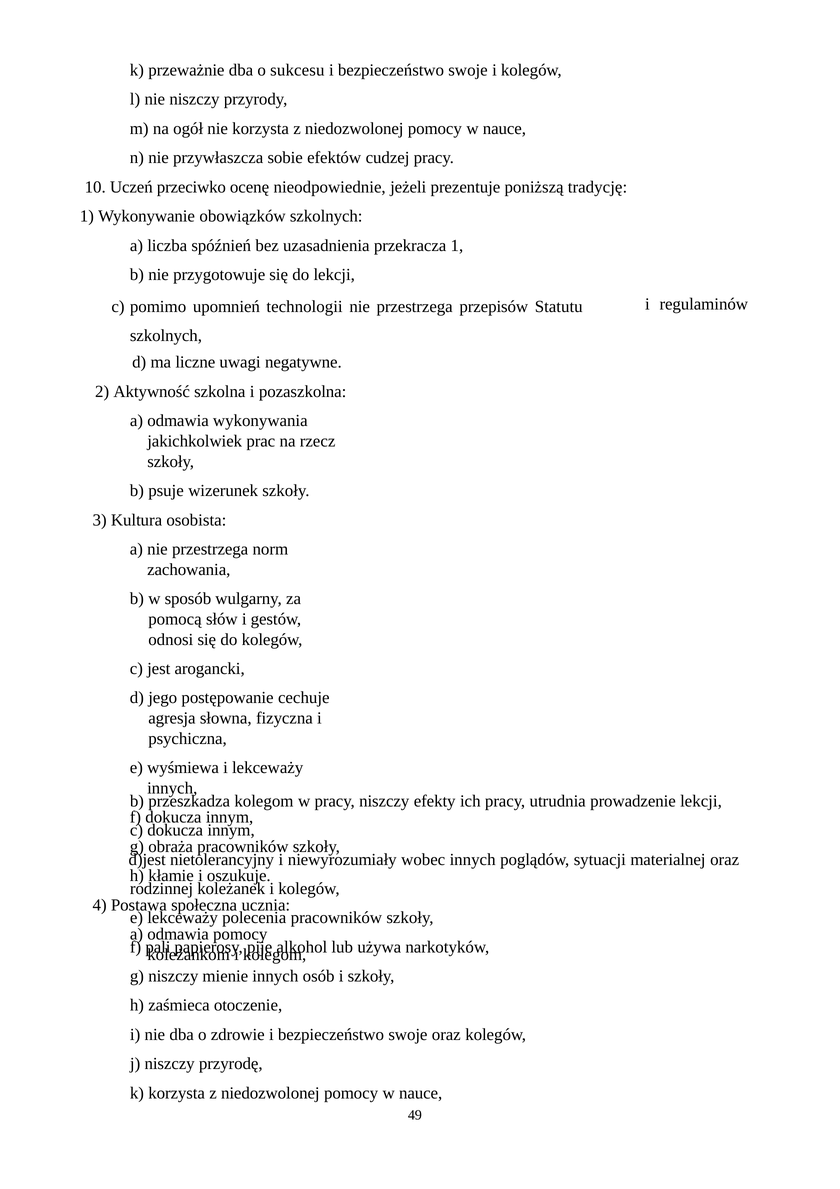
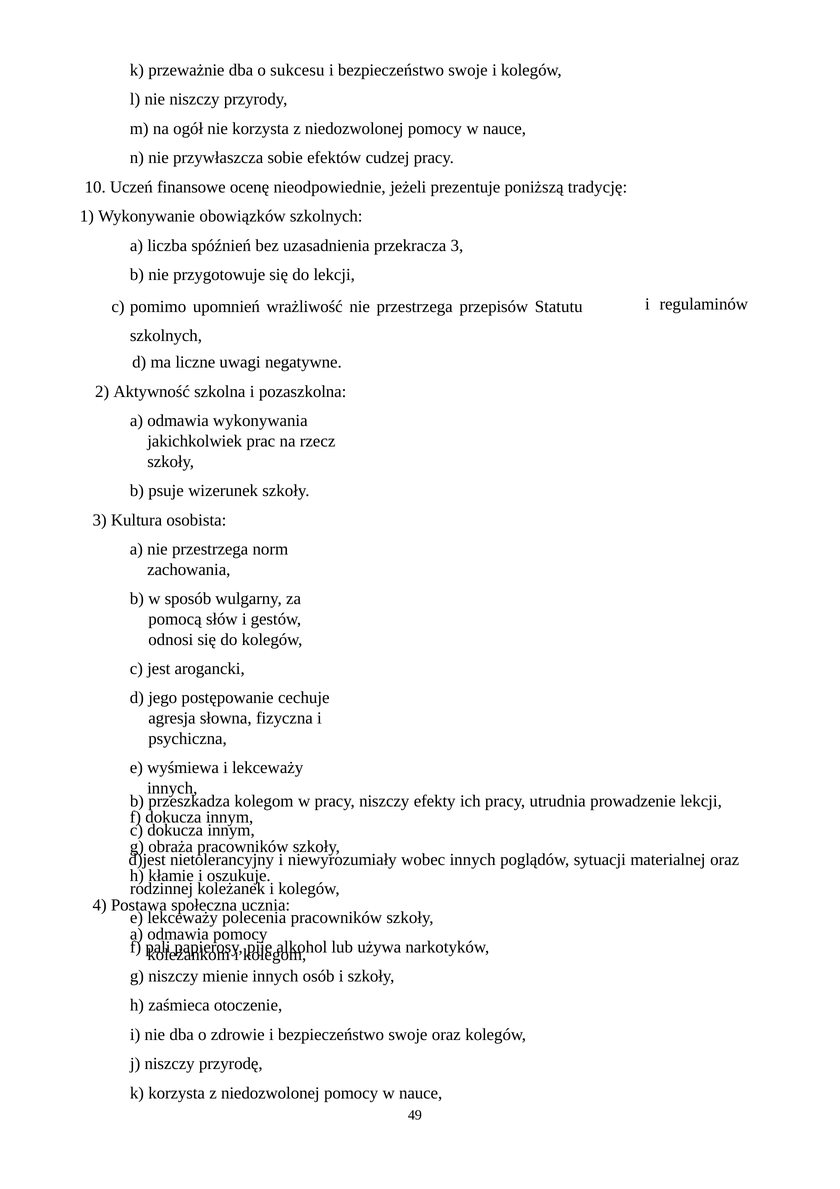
przeciwko: przeciwko -> finansowe
przekracza 1: 1 -> 3
technologii: technologii -> wrażliwość
